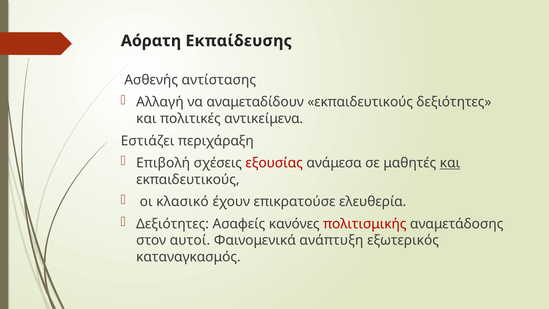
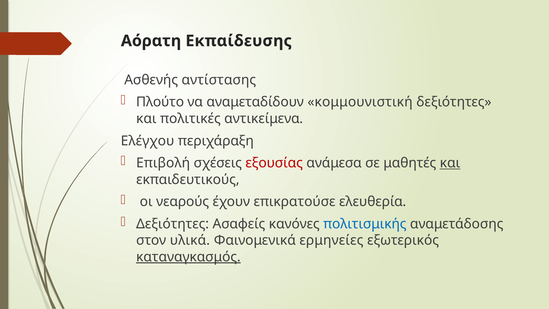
Αλλαγή: Αλλαγή -> Πλούτο
αναμεταδίδουν εκπαιδευτικούς: εκπαιδευτικούς -> κομμουνιστική
Εστιάζει: Εστιάζει -> Ελέγχου
κλασικό: κλασικό -> νεαρούς
πολιτισμικής colour: red -> blue
αυτοί: αυτοί -> υλικά
ανάπτυξη: ανάπτυξη -> ερμηνείες
καταναγκασμός underline: none -> present
